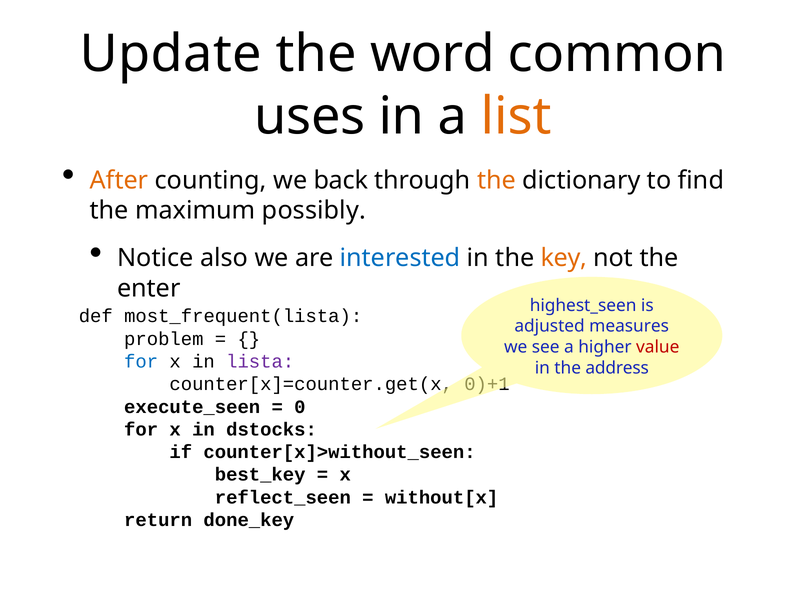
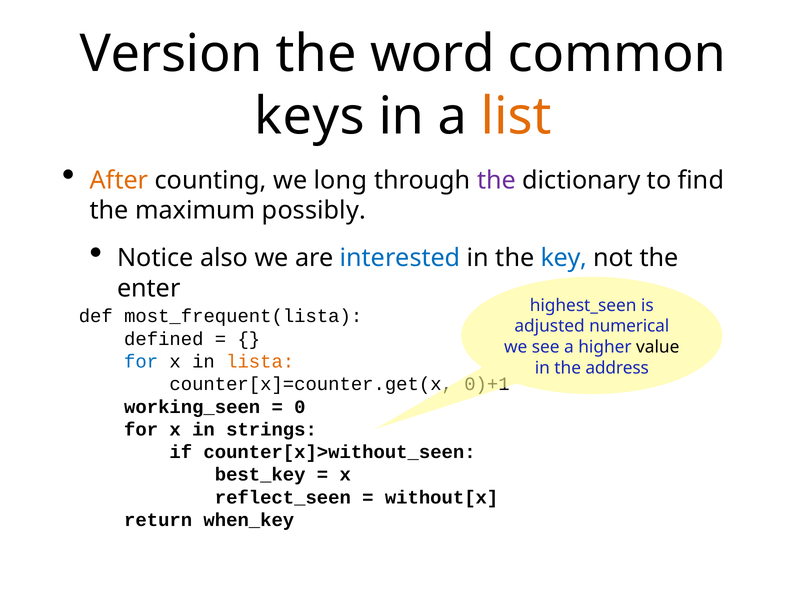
Update: Update -> Version
uses: uses -> keys
back: back -> long
the at (496, 181) colour: orange -> purple
key colour: orange -> blue
measures: measures -> numerical
problem: problem -> defined
value colour: red -> black
lista colour: purple -> orange
execute_seen: execute_seen -> working_seen
dstocks: dstocks -> strings
done_key: done_key -> when_key
